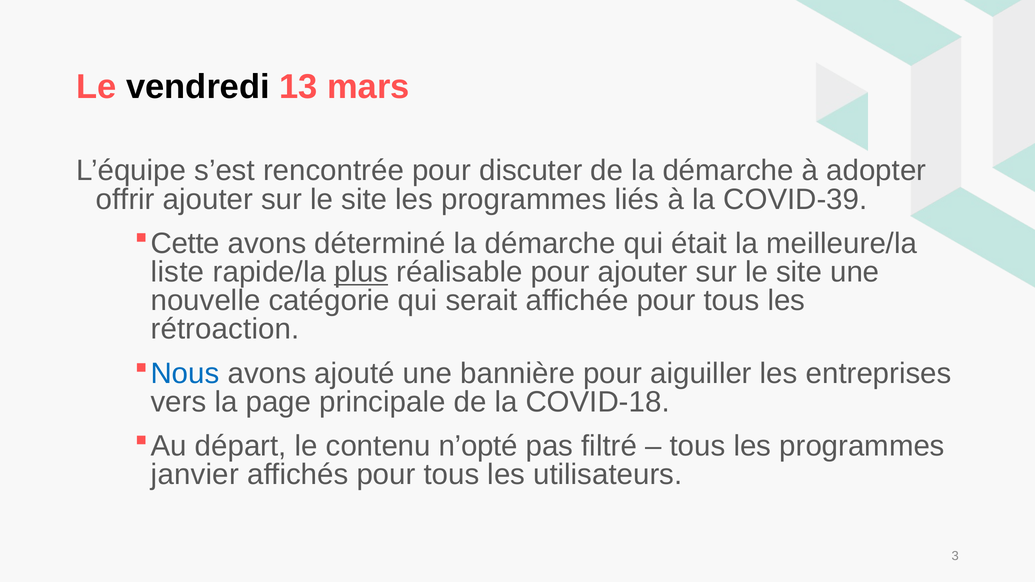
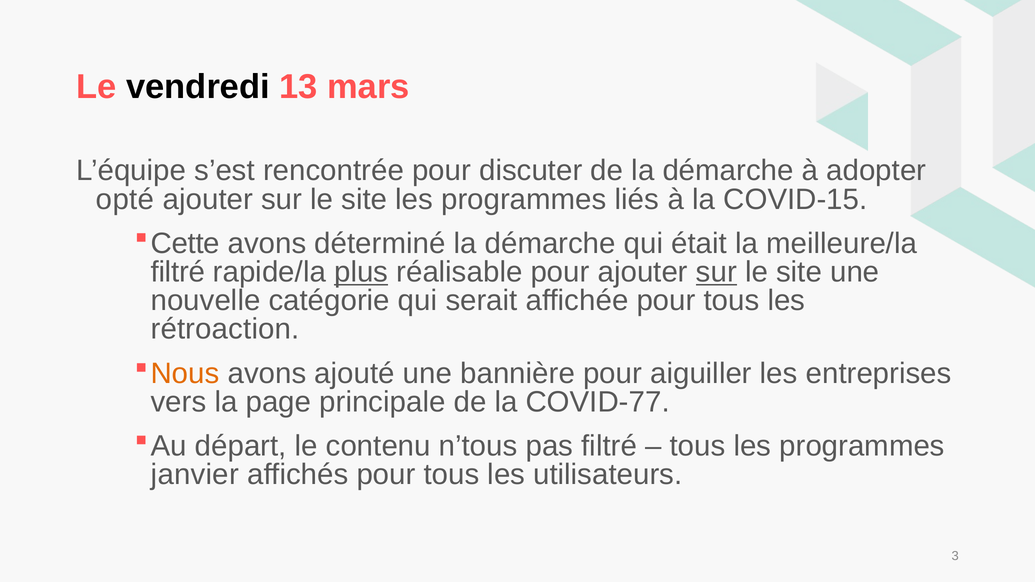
offrir: offrir -> opté
COVID-39: COVID-39 -> COVID-15
liste at (178, 272): liste -> filtré
sur at (716, 272) underline: none -> present
Nous colour: blue -> orange
COVID-18: COVID-18 -> COVID-77
n’opté: n’opté -> n’tous
